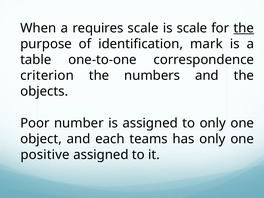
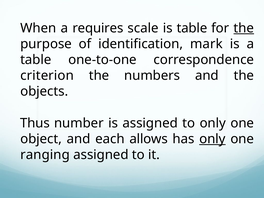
is scale: scale -> table
Poor: Poor -> Thus
teams: teams -> allows
only at (212, 139) underline: none -> present
positive: positive -> ranging
